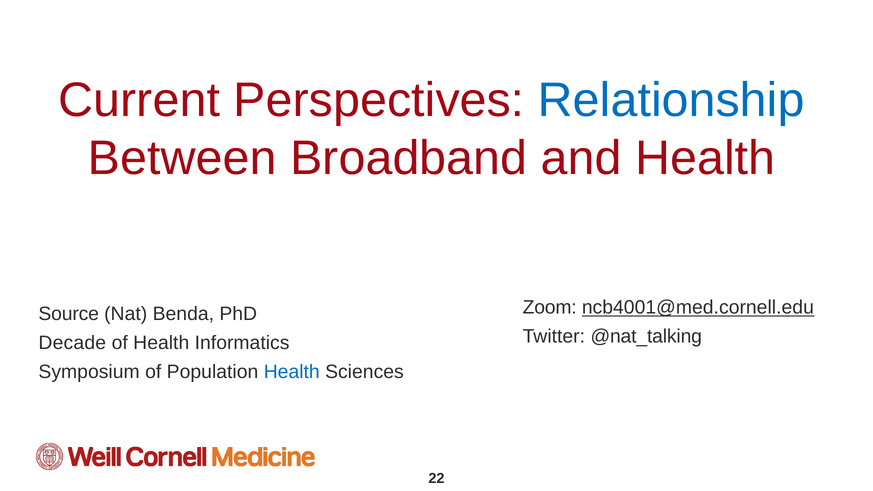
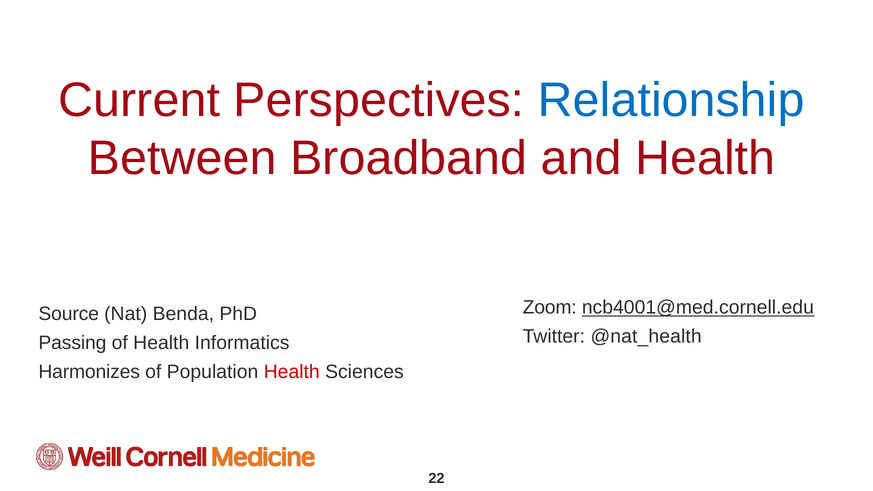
@nat_talking: @nat_talking -> @nat_health
Decade: Decade -> Passing
Symposium: Symposium -> Harmonizes
Health at (292, 372) colour: blue -> red
